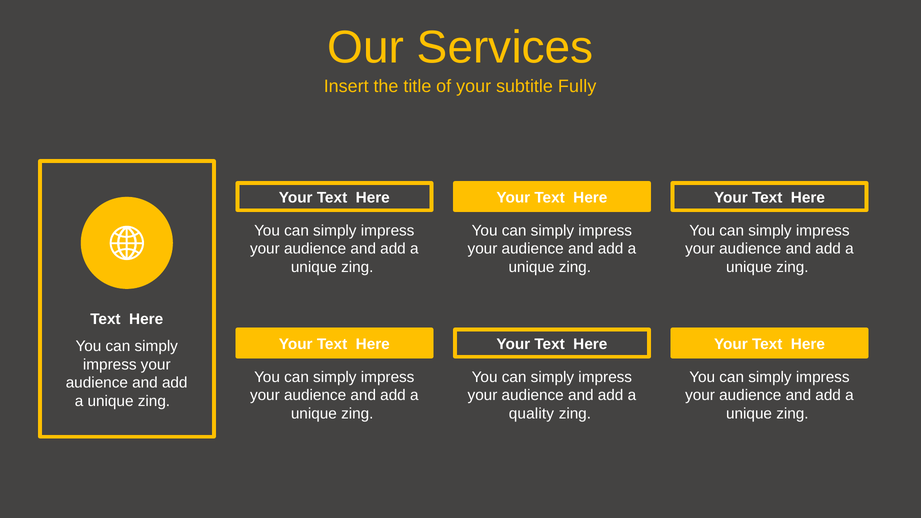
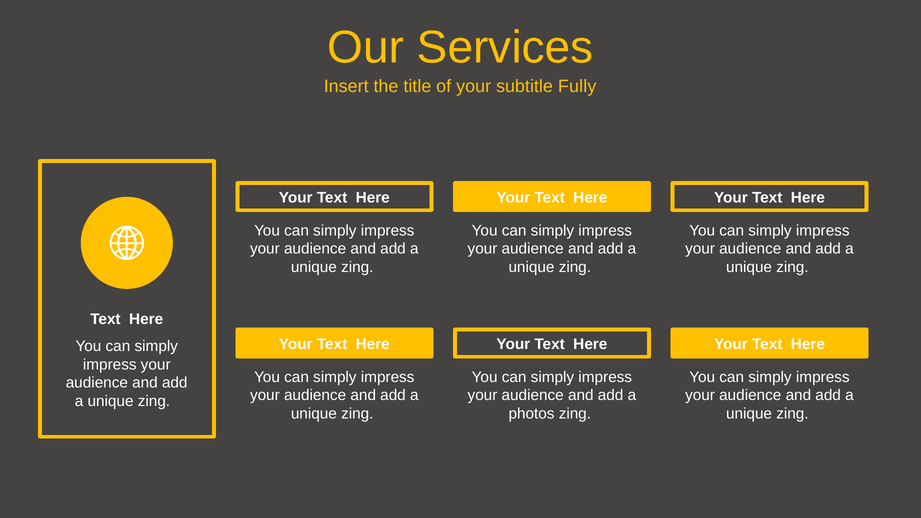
quality: quality -> photos
